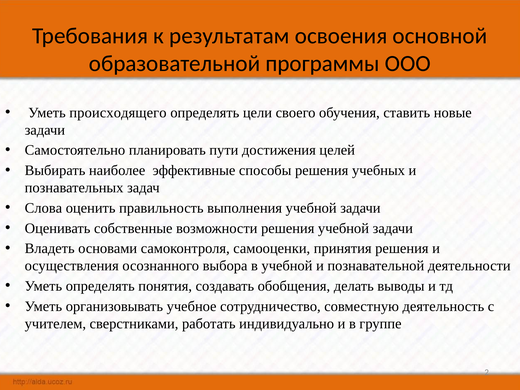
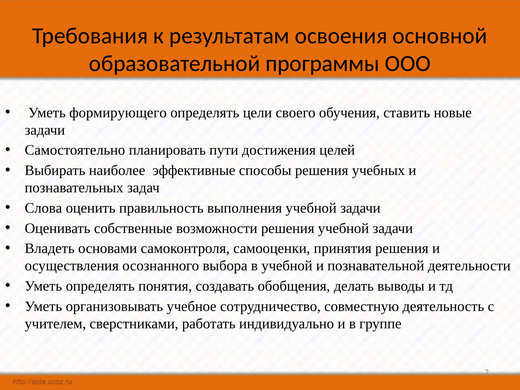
происходящего: происходящего -> формирующего
